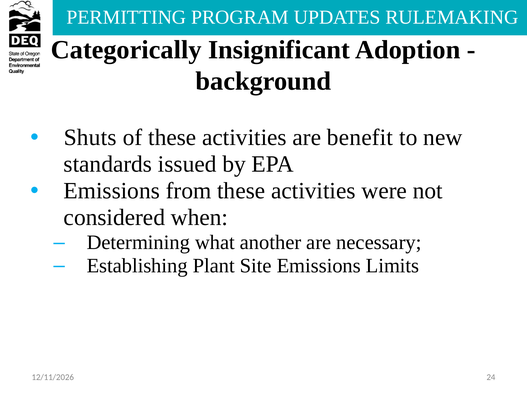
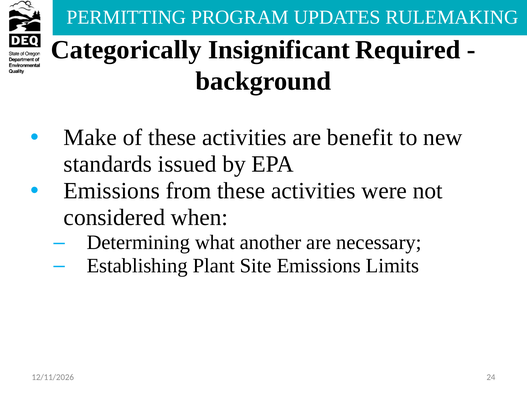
Adoption: Adoption -> Required
Shuts: Shuts -> Make
